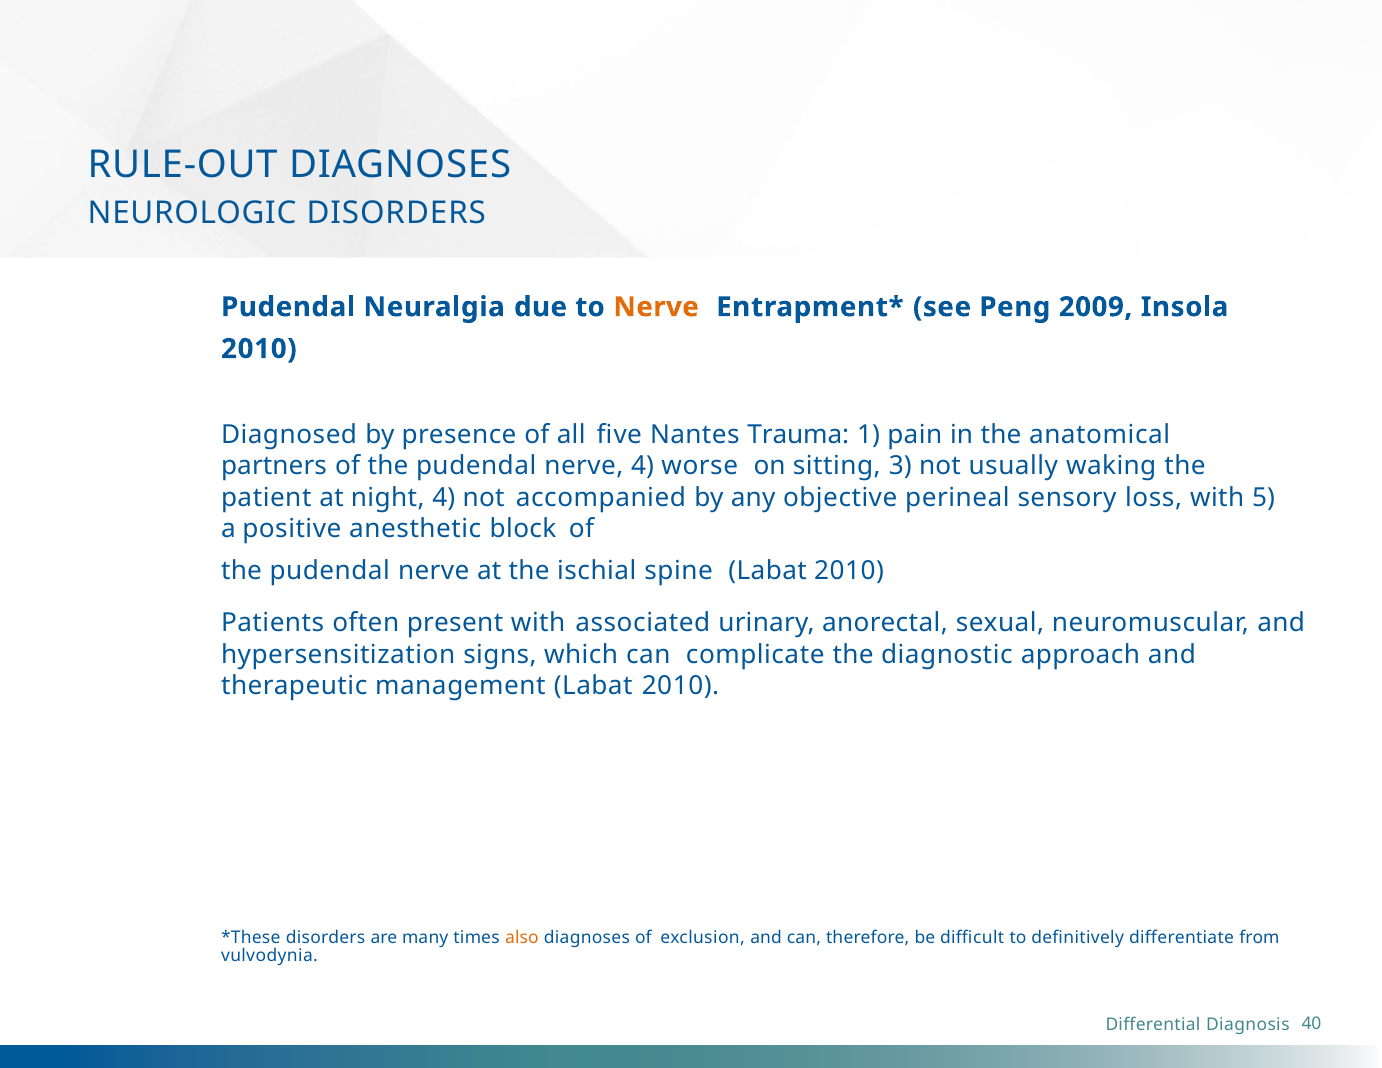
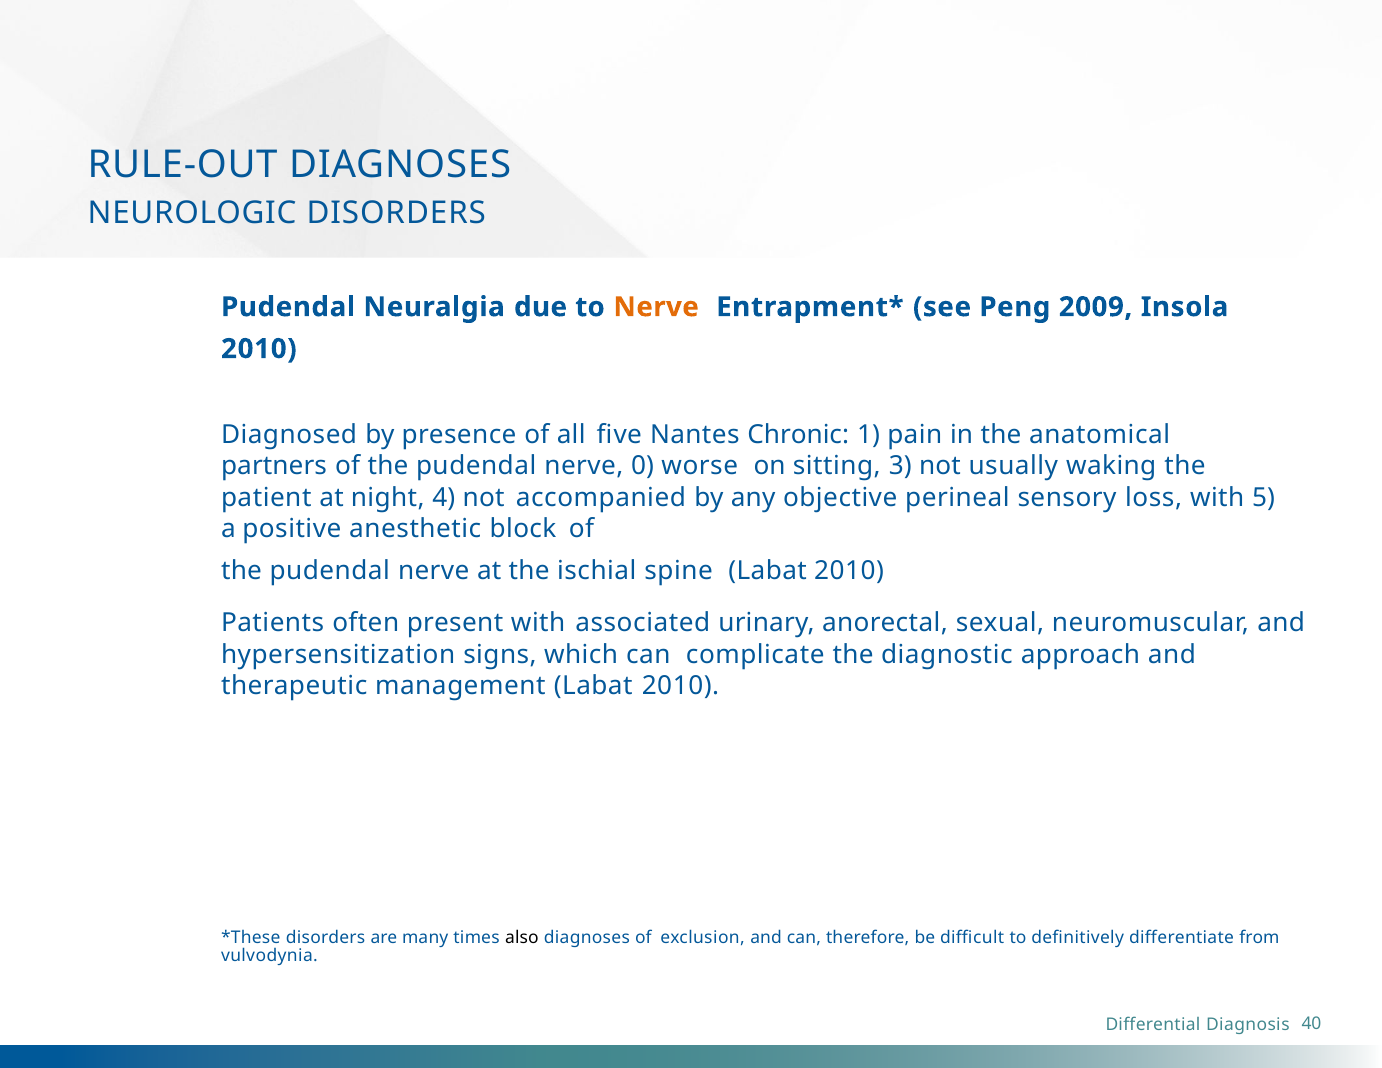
Trauma: Trauma -> Chronic
nerve 4: 4 -> 0
also colour: orange -> black
